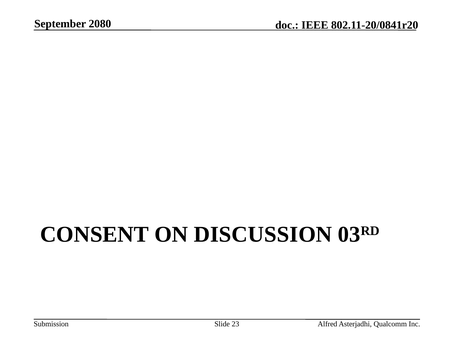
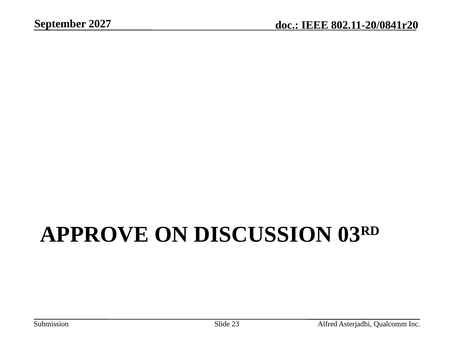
2080: 2080 -> 2027
CONSENT: CONSENT -> APPROVE
